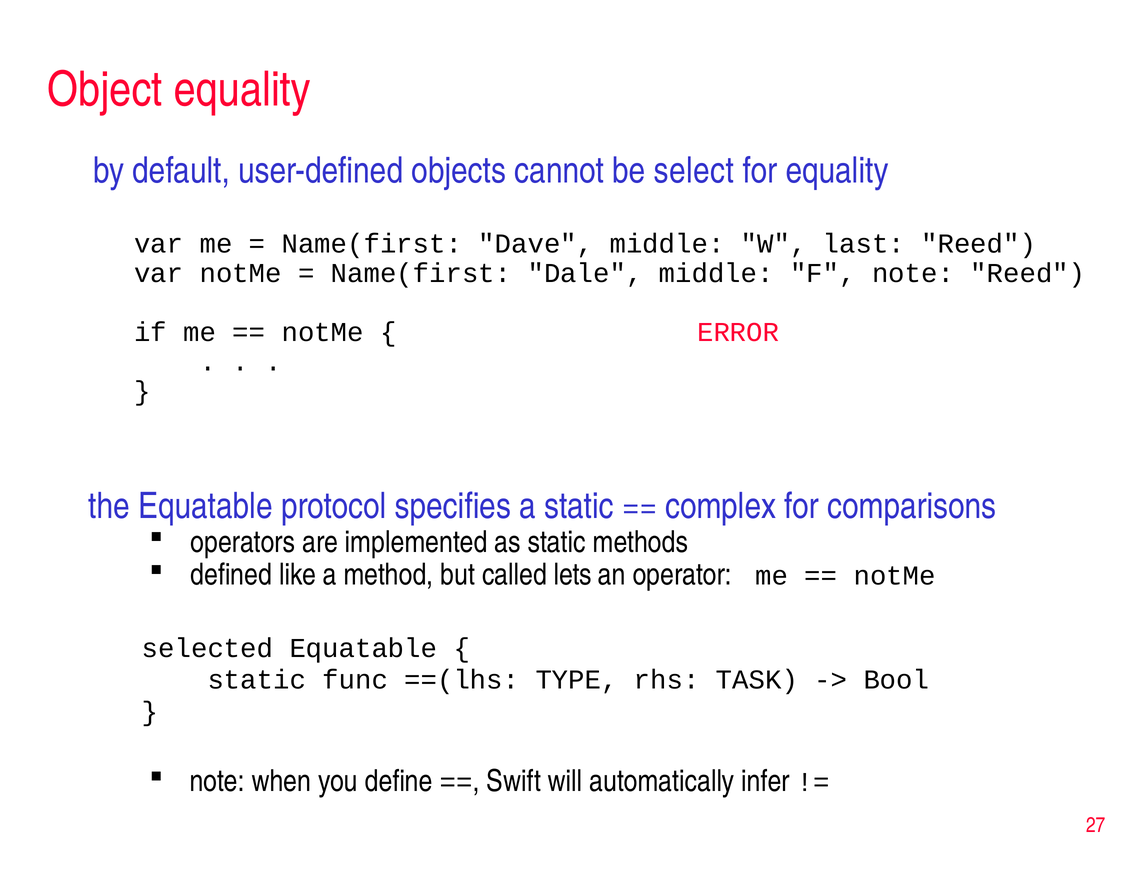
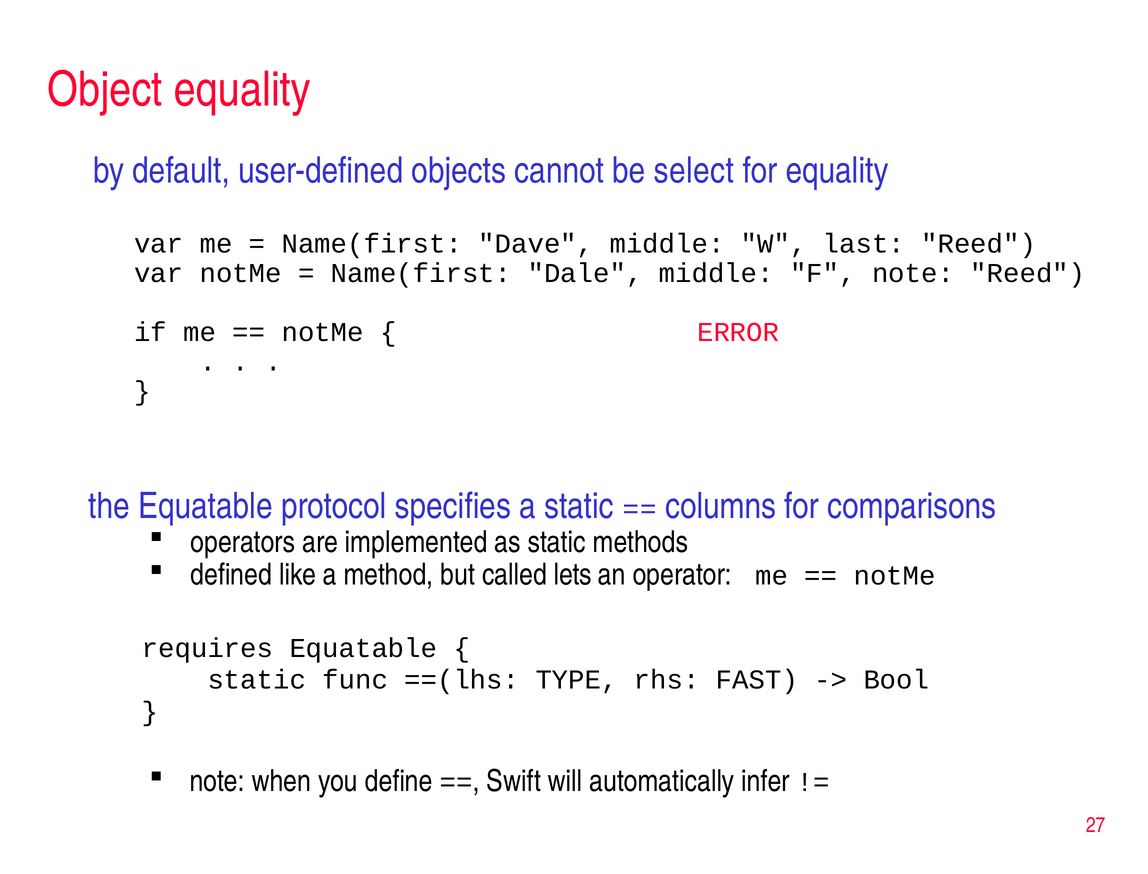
complex: complex -> columns
selected: selected -> requires
TASK: TASK -> FAST
